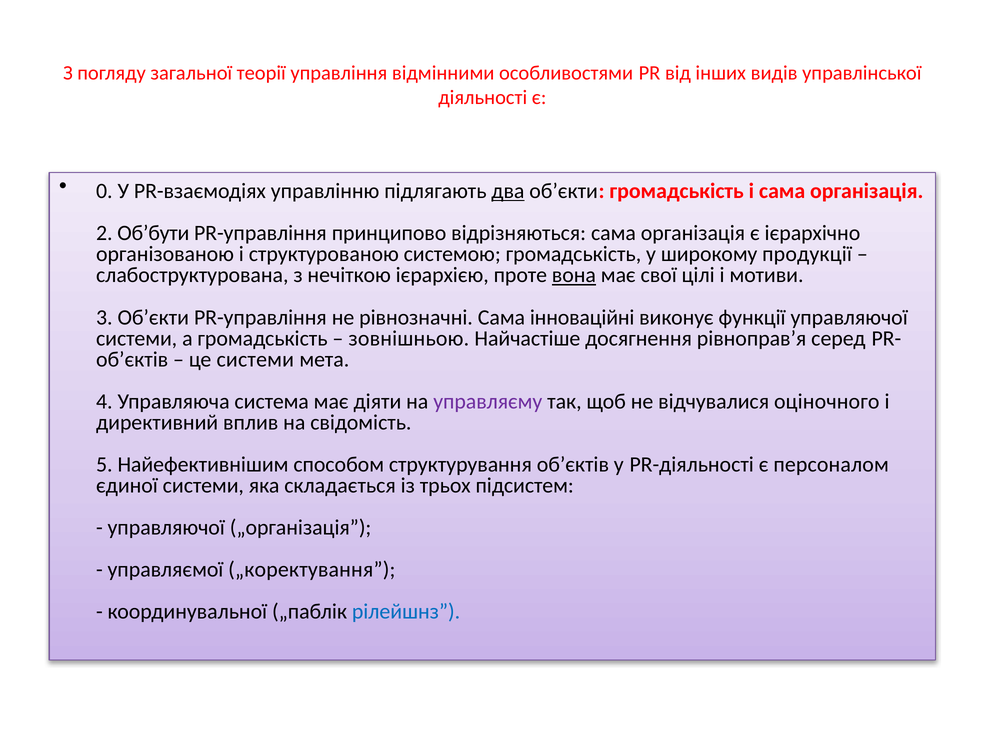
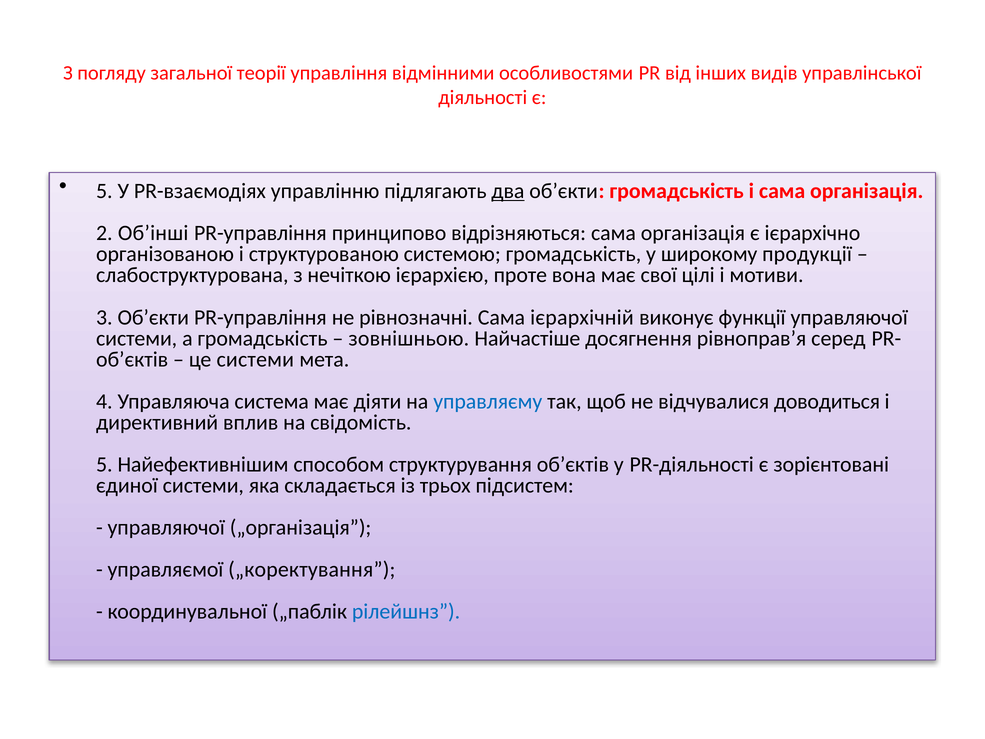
0 at (104, 191): 0 -> 5
Об’бути: Об’бути -> Об’інші
вона underline: present -> none
інноваційні: інноваційні -> ієрархічній
управляєму colour: purple -> blue
оціночного: оціночного -> доводиться
персоналом: персоналом -> зорієнтовані
